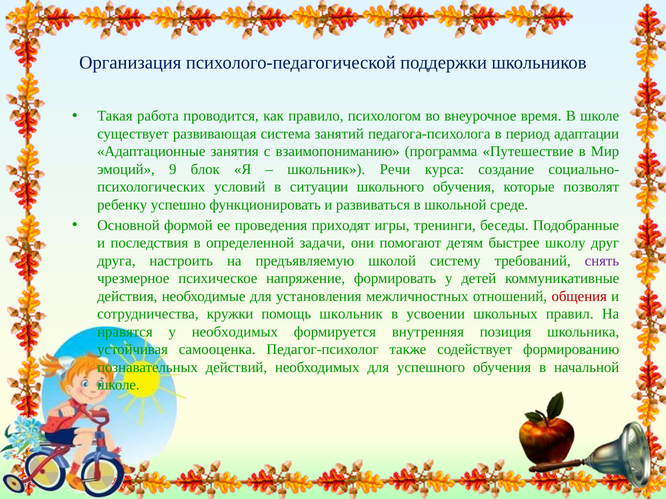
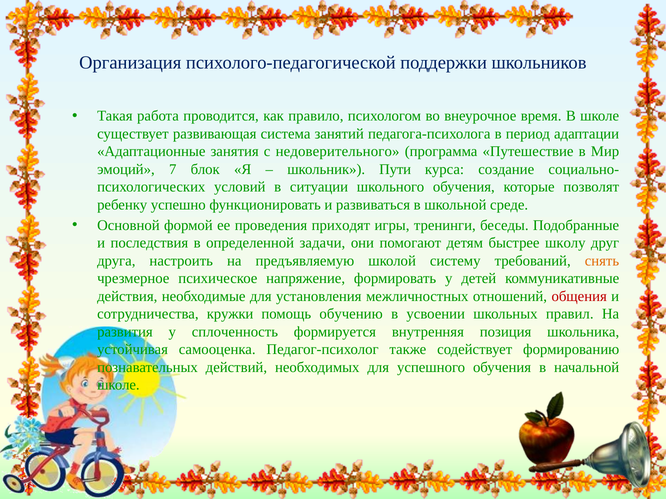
взаимопониманию: взаимопониманию -> недоверительного
9: 9 -> 7
Речи: Речи -> Пути
снять colour: purple -> orange
помощь школьник: школьник -> обучению
нравятся: нравятся -> развития
у необходимых: необходимых -> сплоченность
